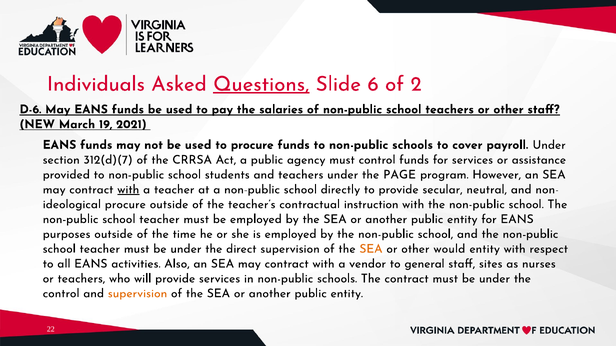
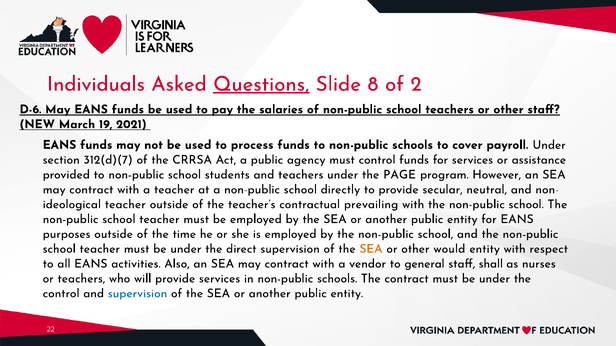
6: 6 -> 8
to procure: procure -> process
with at (128, 190) underline: present -> none
procure at (125, 205): procure -> teacher
instruction: instruction -> prevailing
sites: sites -> shall
supervision at (138, 294) colour: orange -> blue
